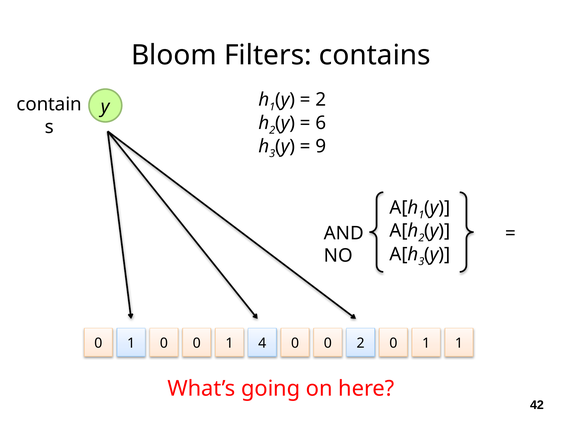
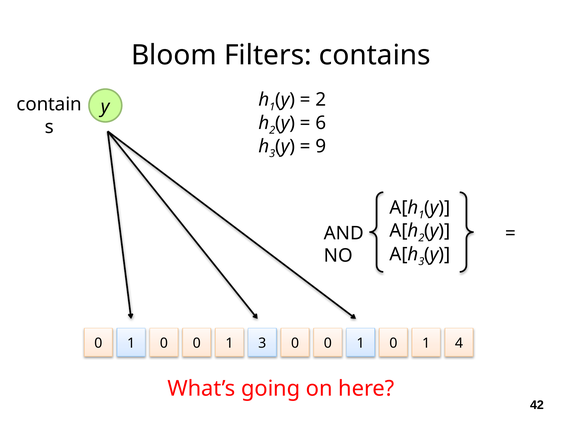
1 4: 4 -> 3
2 at (361, 343): 2 -> 1
1 1: 1 -> 4
